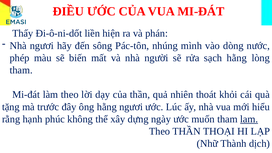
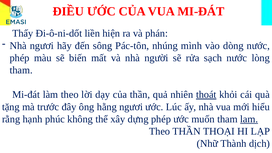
sạch hằng: hằng -> nước
thoát underline: none -> present
dựng ngày: ngày -> phép
